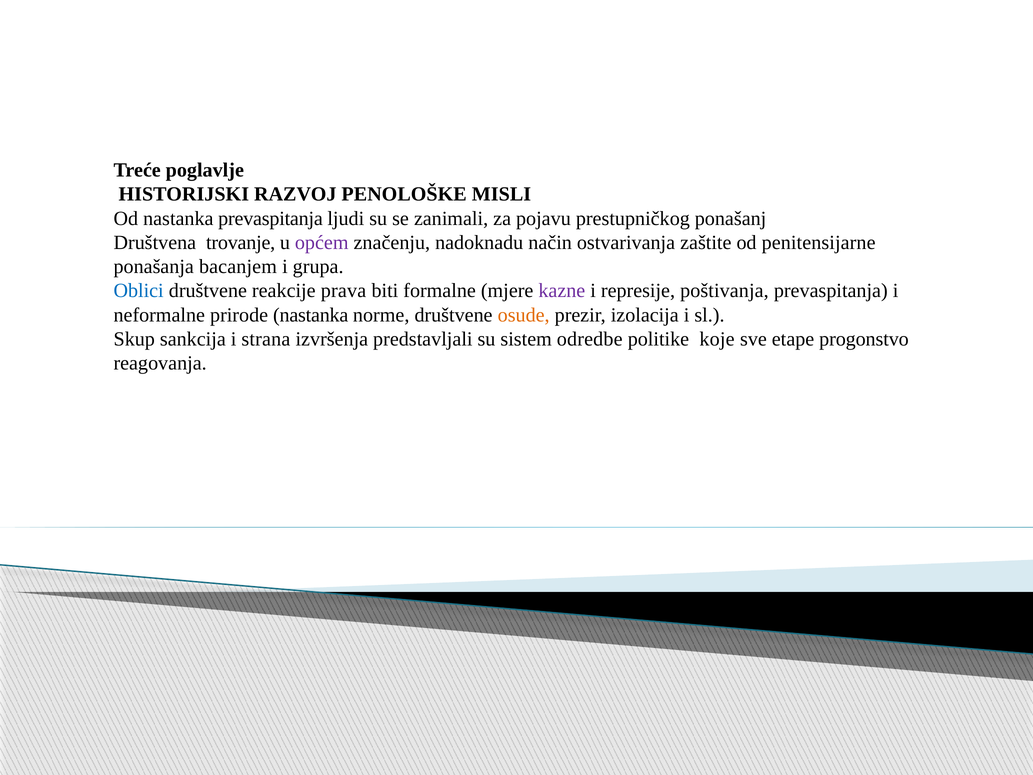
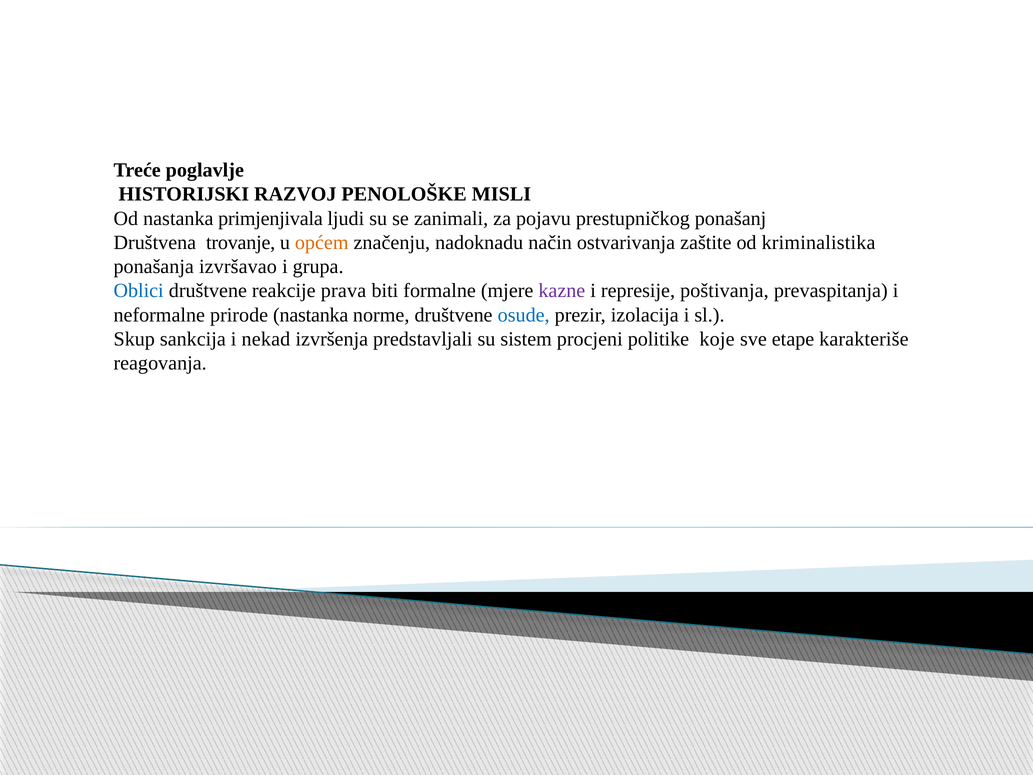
nastanka prevaspitanja: prevaspitanja -> primjenjivala
općem colour: purple -> orange
penitensijarne: penitensijarne -> kriminalistika
bacanjem: bacanjem -> izvršavao
osude colour: orange -> blue
strana: strana -> nekad
odredbe: odredbe -> procjeni
progonstvo: progonstvo -> karakteriše
